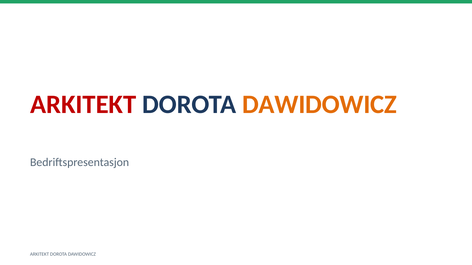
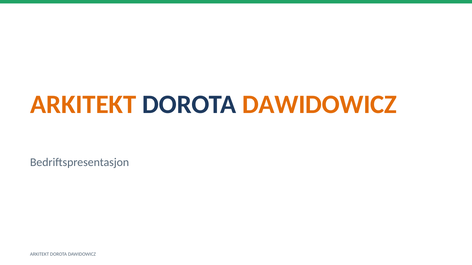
ARKITEKT at (83, 105) colour: red -> orange
